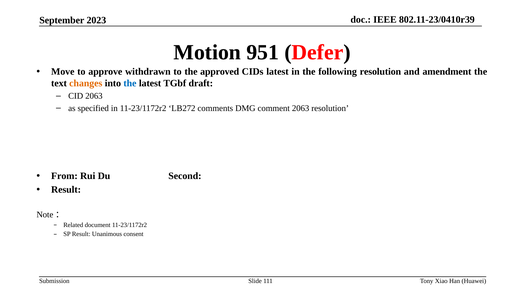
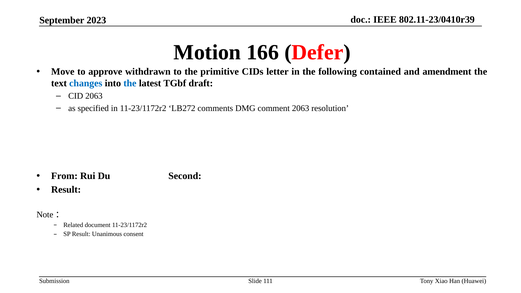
951: 951 -> 166
approved: approved -> primitive
CIDs latest: latest -> letter
following resolution: resolution -> contained
changes colour: orange -> blue
